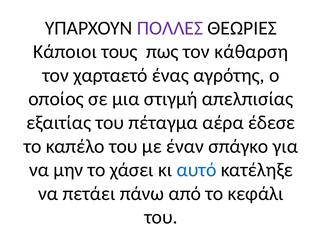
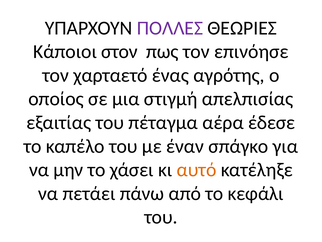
τους: τους -> στον
κάθαρση: κάθαρση -> επινόησε
αυτό colour: blue -> orange
